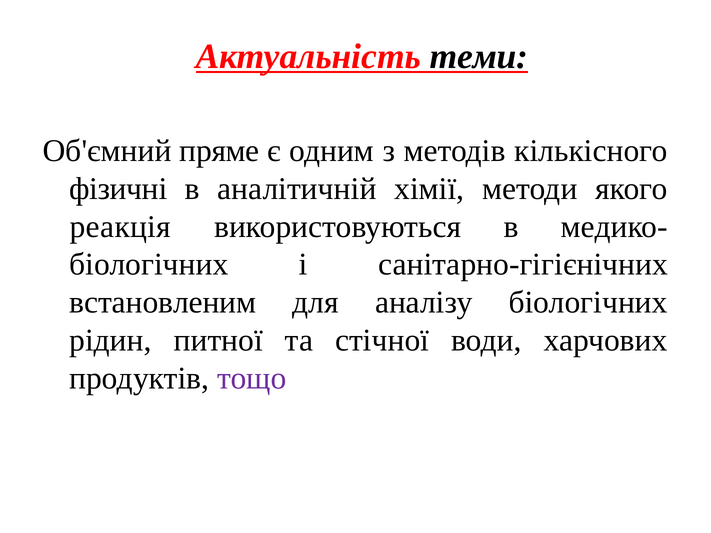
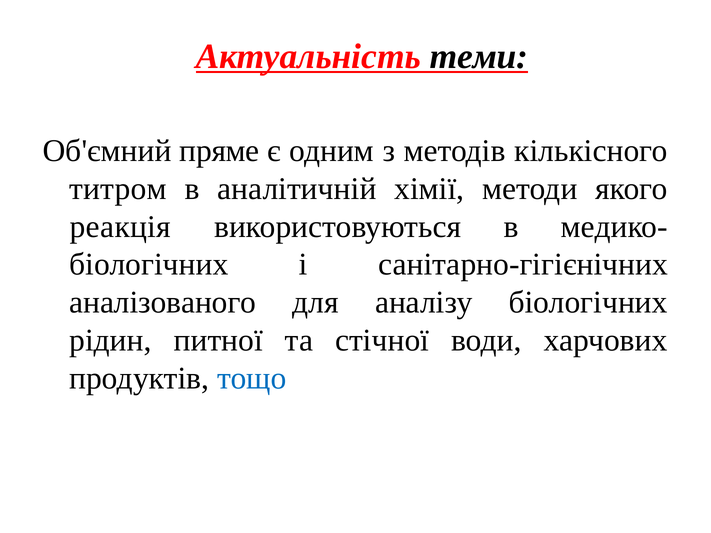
фізичні: фізичні -> титром
встановленим: встановленим -> аналізованого
тощо colour: purple -> blue
